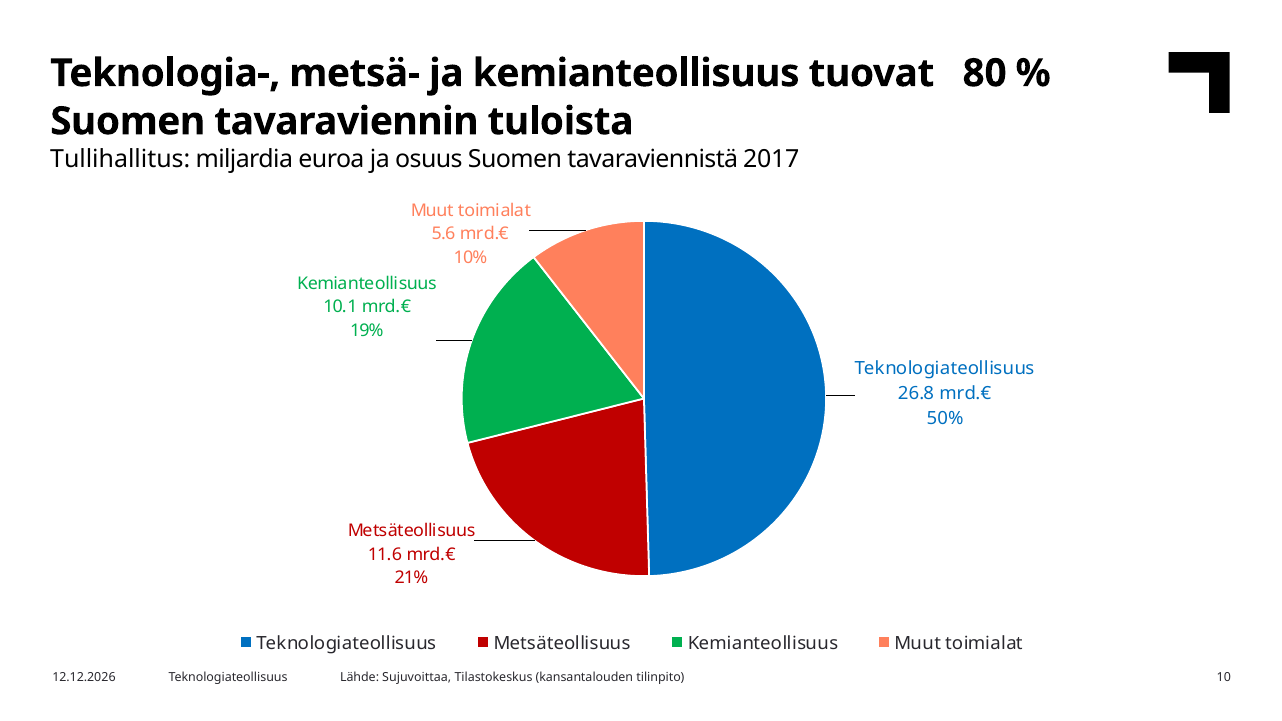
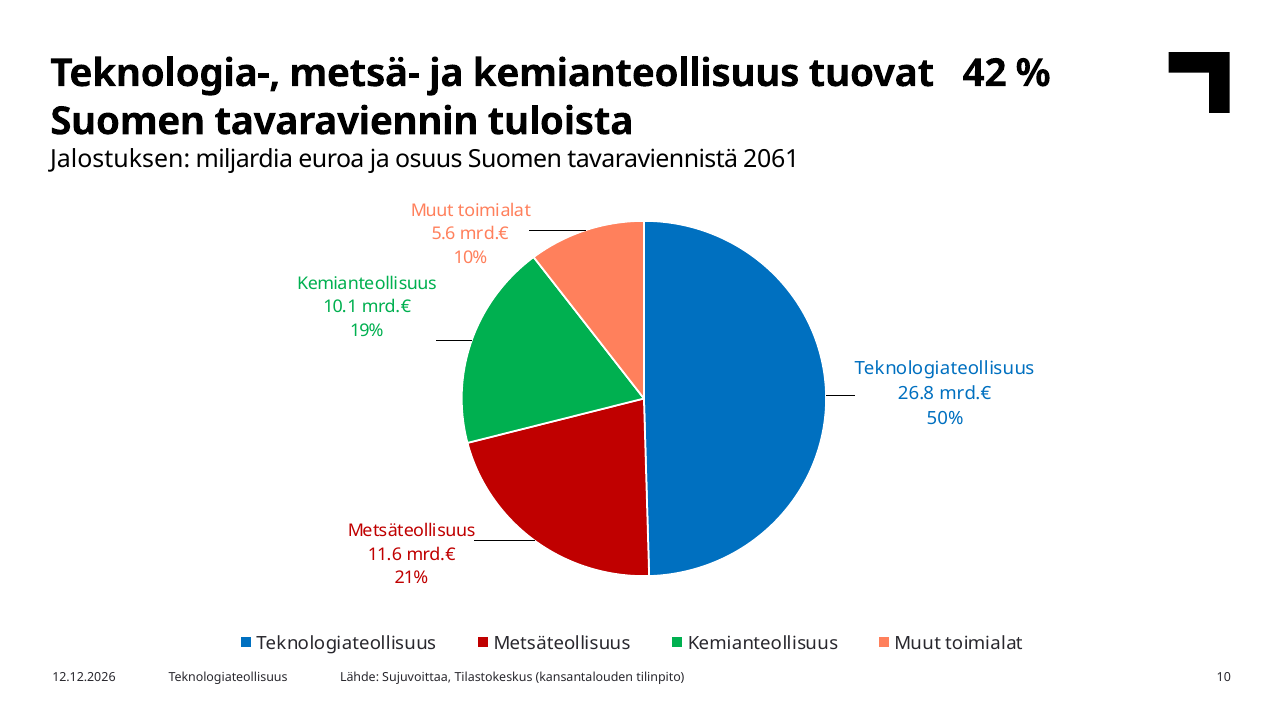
80: 80 -> 42
Tullihallitus: Tullihallitus -> Jalostuksen
2017: 2017 -> 2061
